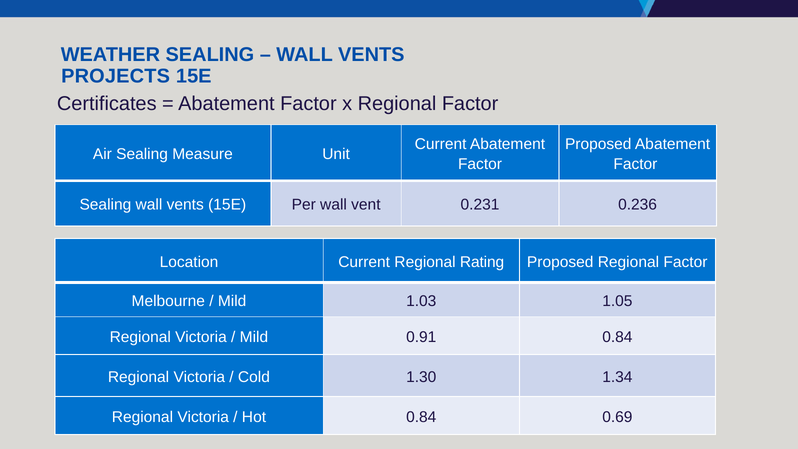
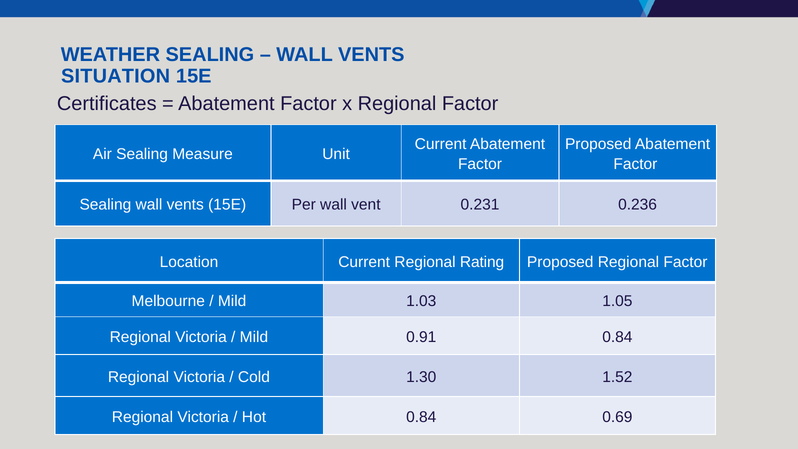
PROJECTS: PROJECTS -> SITUATION
1.34: 1.34 -> 1.52
